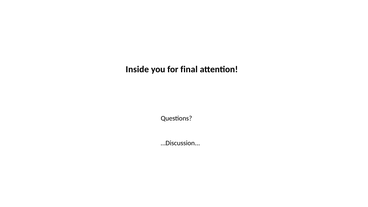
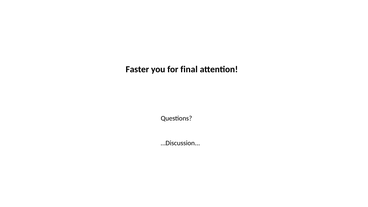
Inside: Inside -> Faster
